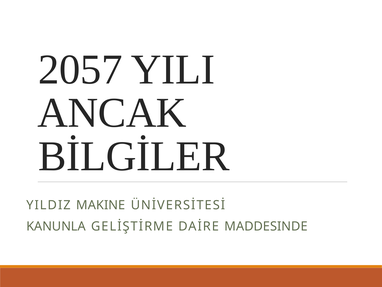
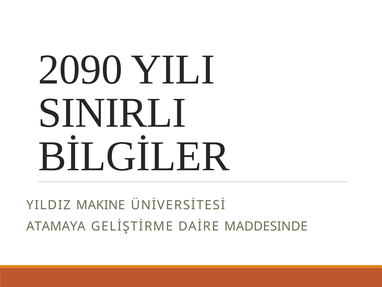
2057: 2057 -> 2090
ANCAK: ANCAK -> SINIRLI
KANUNLA: KANUNLA -> ATAMAYA
